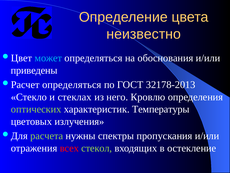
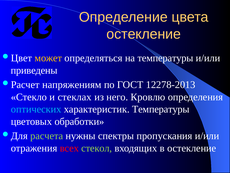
неизвестно at (144, 34): неизвестно -> остекление
может colour: light blue -> yellow
на обоснования: обоснования -> температуры
определяться at (72, 84): определяться -> напряжениям
32178-2013: 32178-2013 -> 12278-2013
оптических colour: light green -> light blue
излучения: излучения -> обработки
